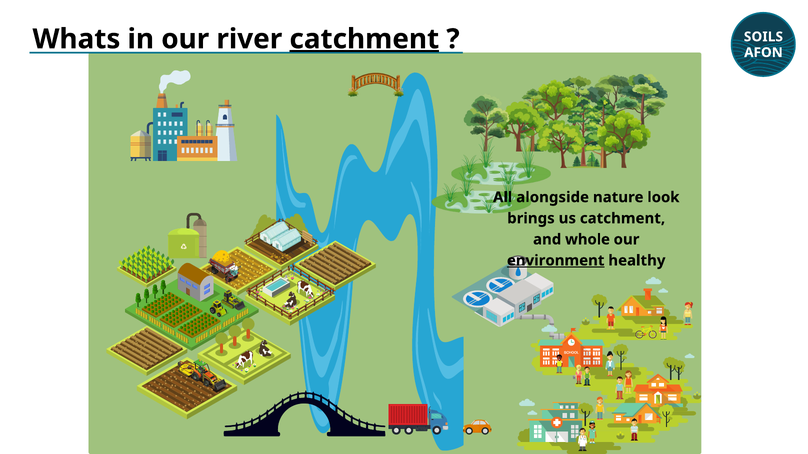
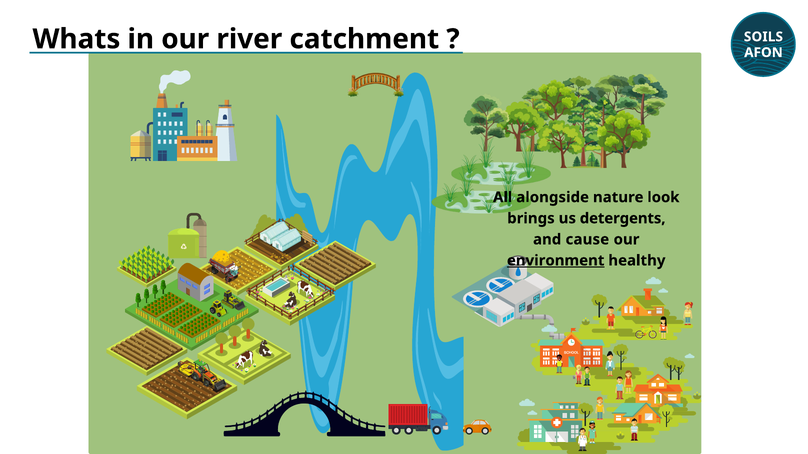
catchment at (364, 39) underline: present -> none
us catchment: catchment -> detergents
whole: whole -> cause
